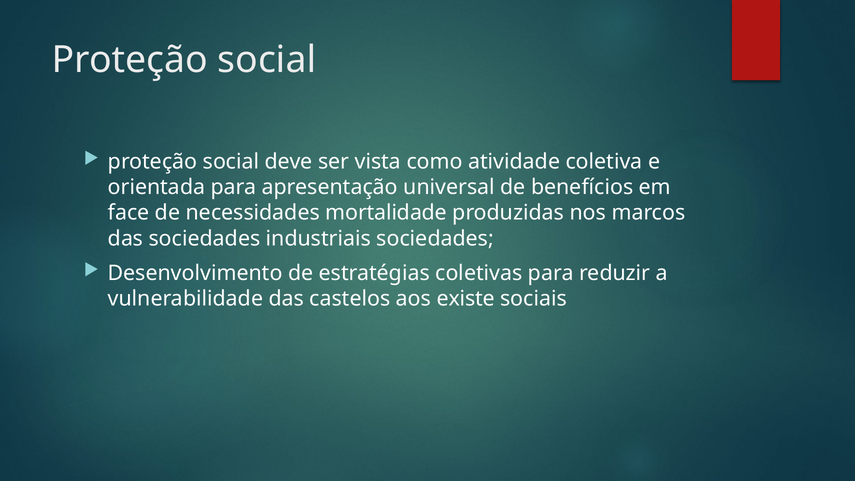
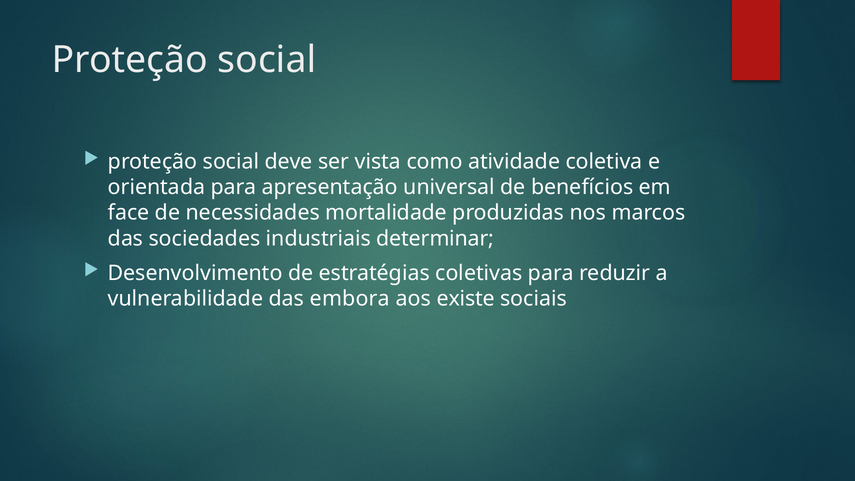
industriais sociedades: sociedades -> determinar
castelos: castelos -> embora
